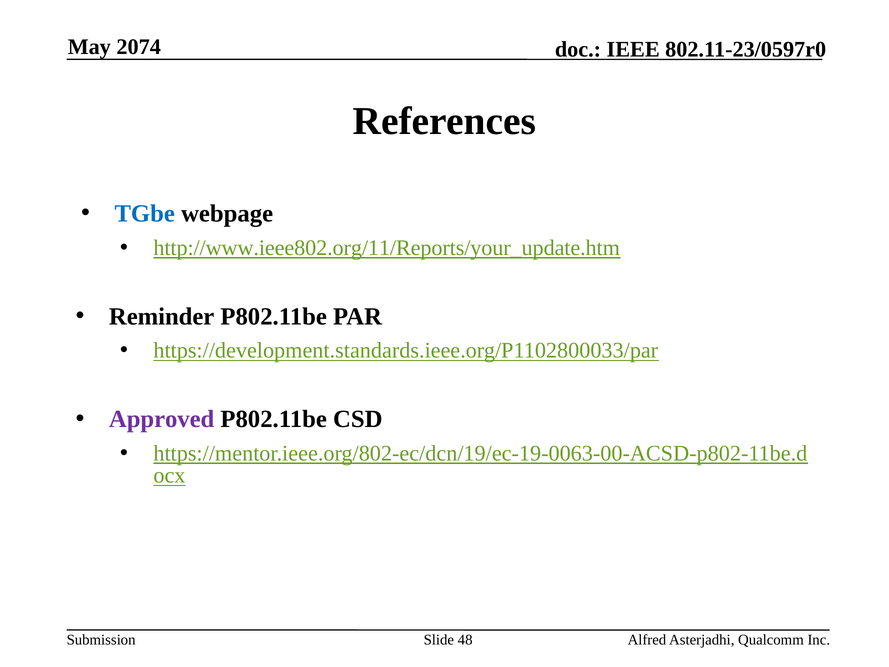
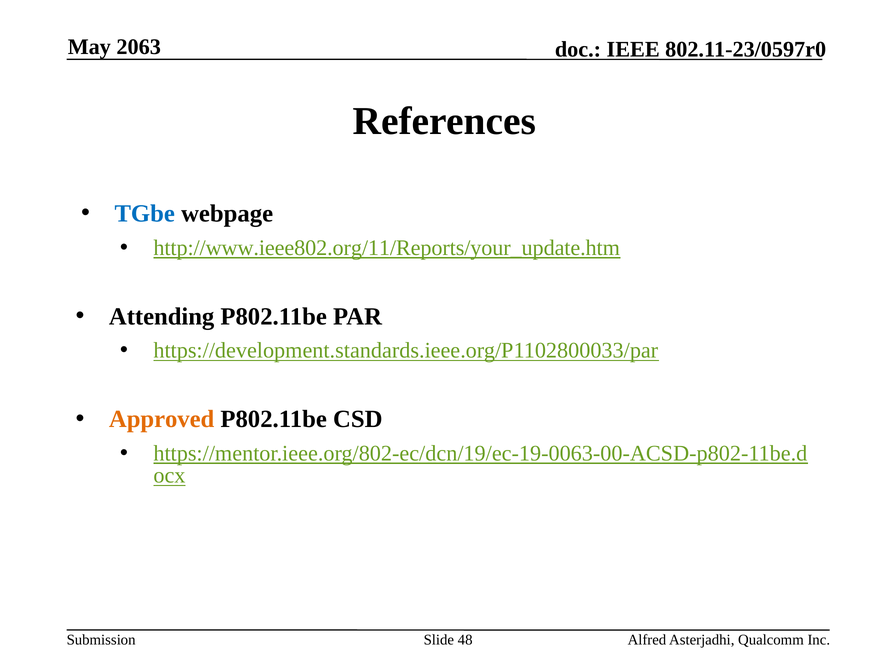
2074: 2074 -> 2063
Reminder: Reminder -> Attending
Approved colour: purple -> orange
